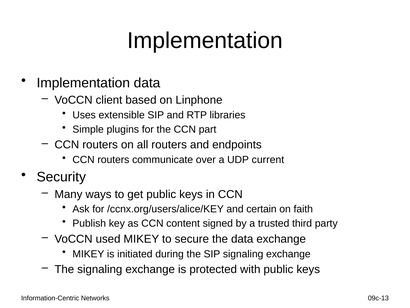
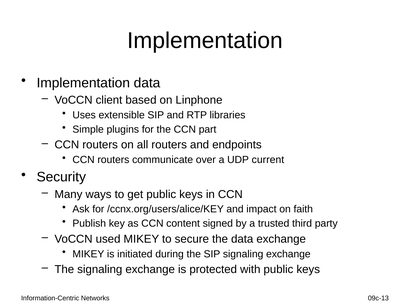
certain: certain -> impact
